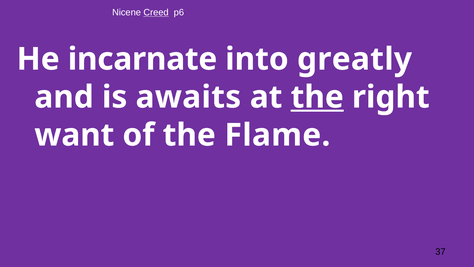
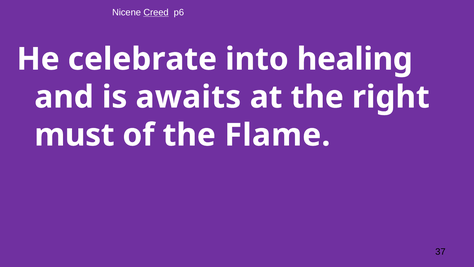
incarnate: incarnate -> celebrate
greatly: greatly -> healing
the at (317, 97) underline: present -> none
want: want -> must
